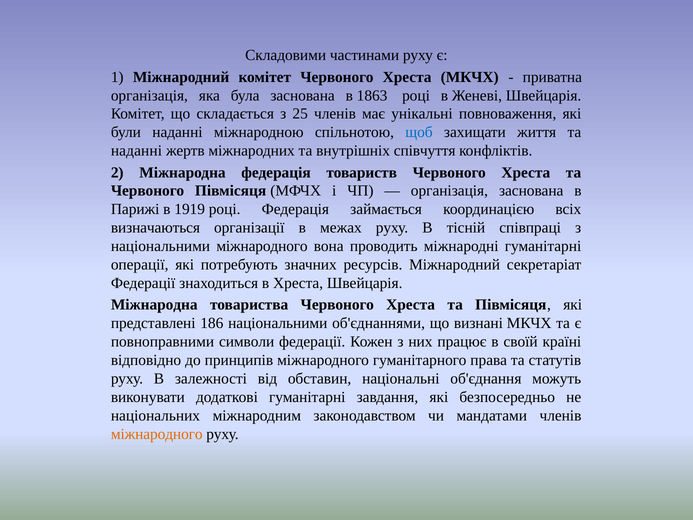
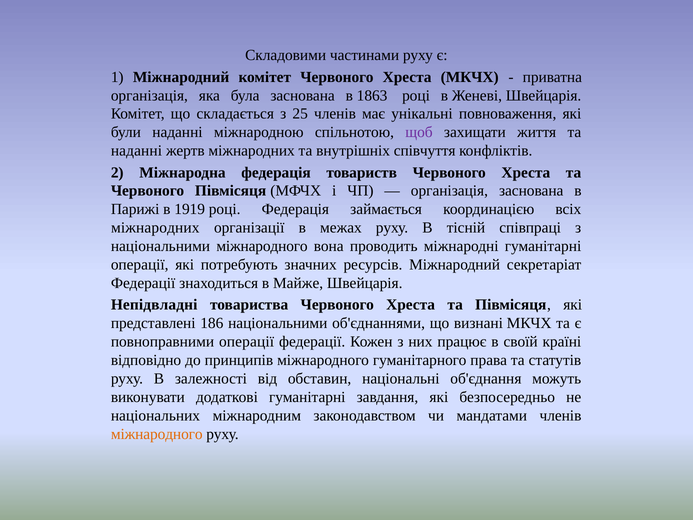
щоб colour: blue -> purple
визначаються at (155, 228): визначаються -> міжнародних
в Хреста: Хреста -> Майже
Міжнародна at (154, 305): Міжнародна -> Непідвладні
повноправними символи: символи -> операції
